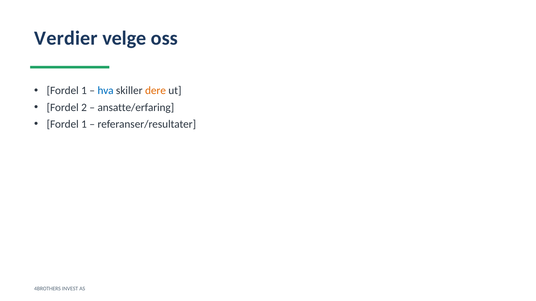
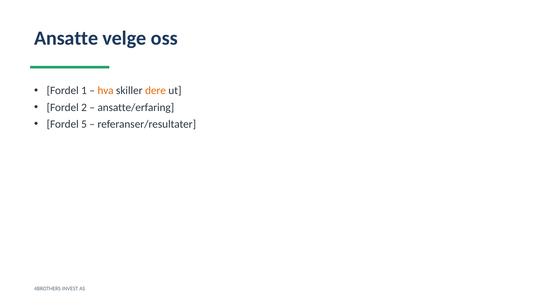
Verdier: Verdier -> Ansatte
hva colour: blue -> orange
1 at (84, 124): 1 -> 5
